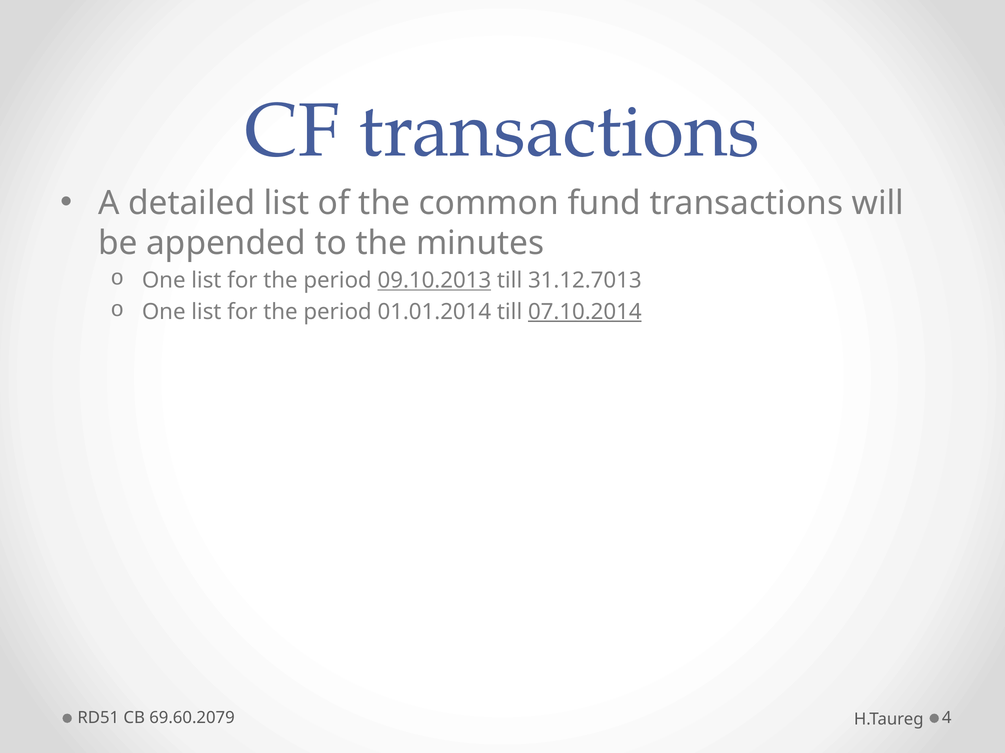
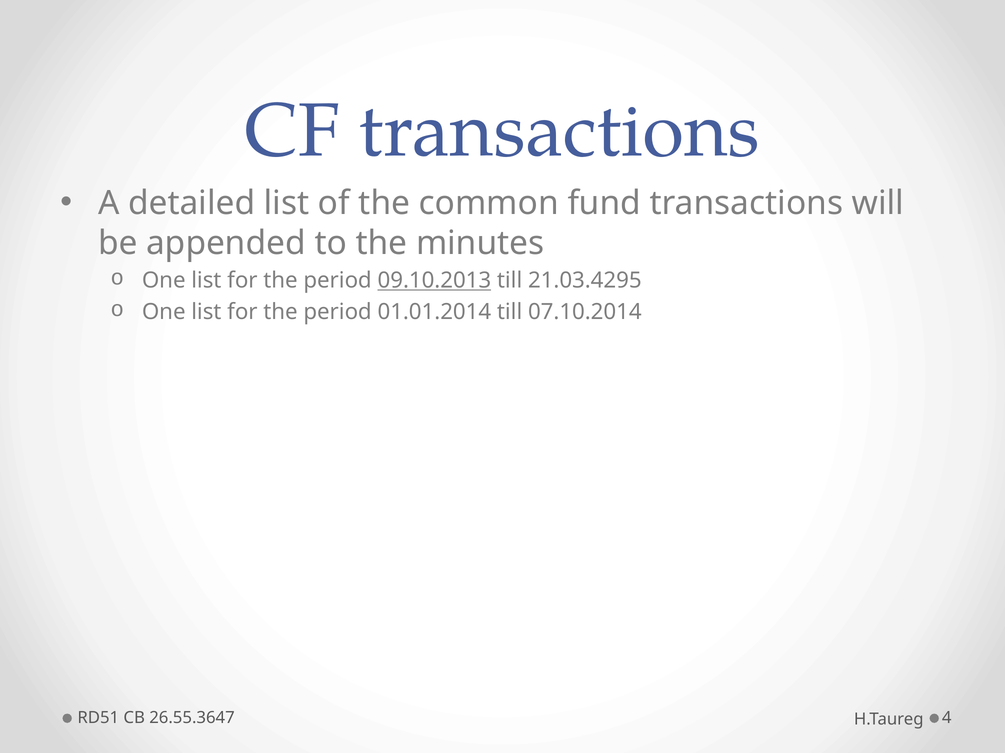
31.12.7013: 31.12.7013 -> 21.03.4295
07.10.2014 underline: present -> none
69.60.2079: 69.60.2079 -> 26.55.3647
